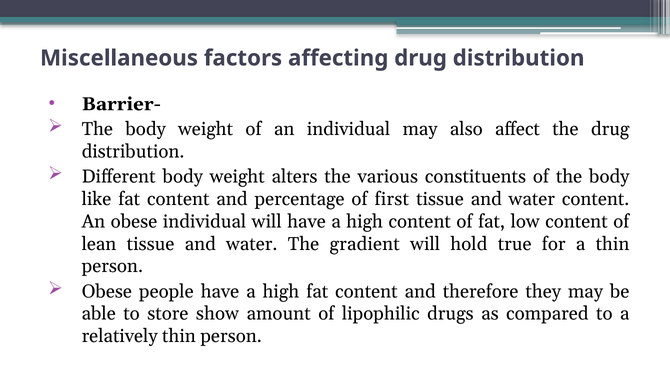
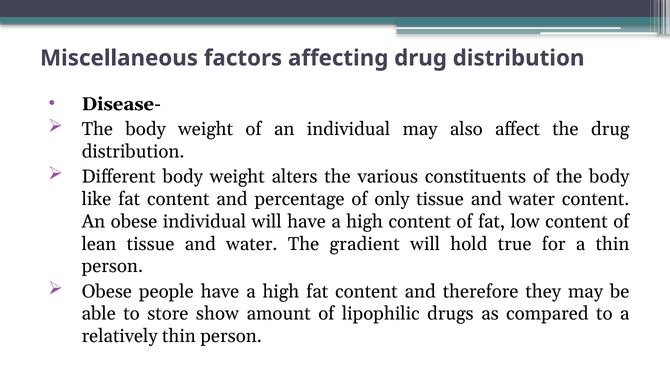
Barrier-: Barrier- -> Disease-
first: first -> only
